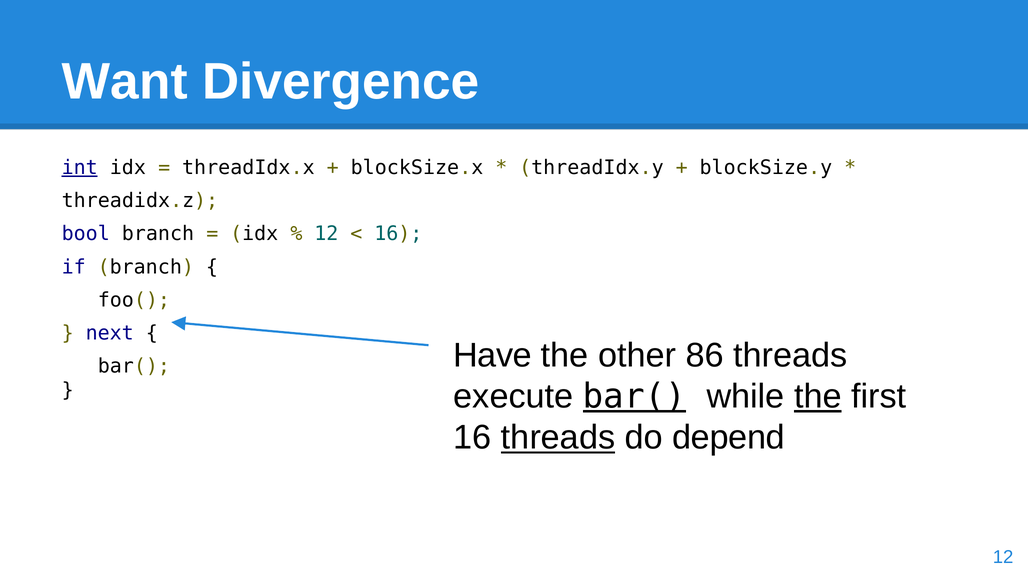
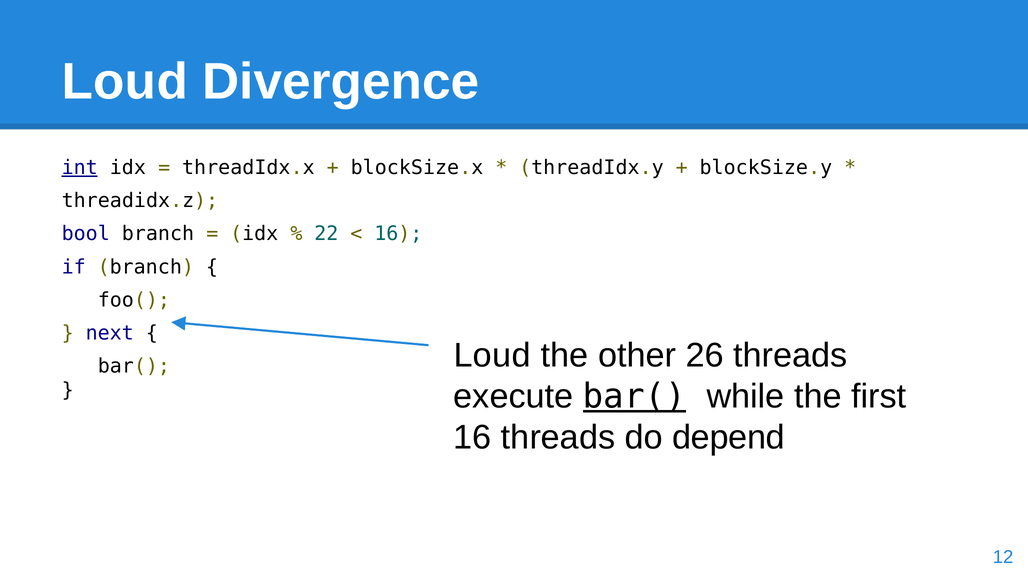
Want at (125, 82): Want -> Loud
12 at (326, 234): 12 -> 22
Have at (493, 356): Have -> Loud
86: 86 -> 26
the at (818, 397) underline: present -> none
threads at (558, 438) underline: present -> none
